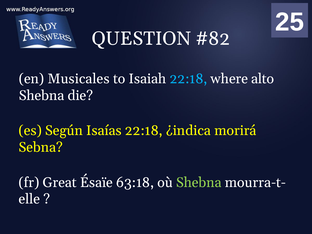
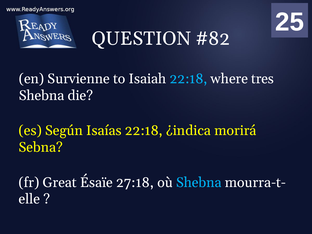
Musicales: Musicales -> Survienne
alto: alto -> tres
63:18: 63:18 -> 27:18
Shebna at (199, 182) colour: light green -> light blue
